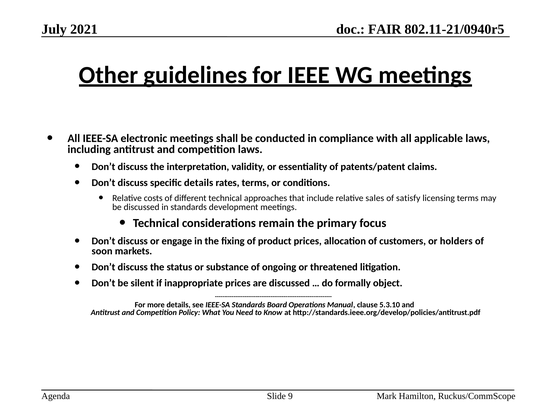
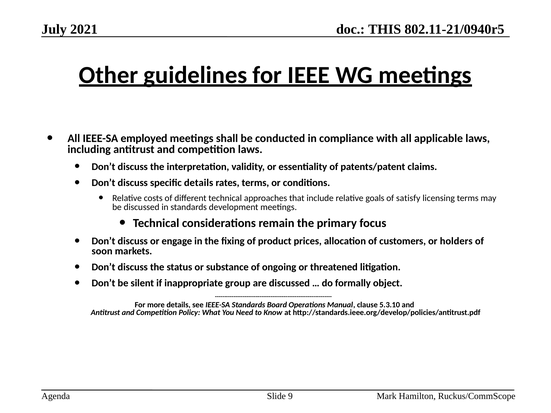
FAIR: FAIR -> THIS
electronic: electronic -> employed
sales: sales -> goals
inappropriate prices: prices -> group
